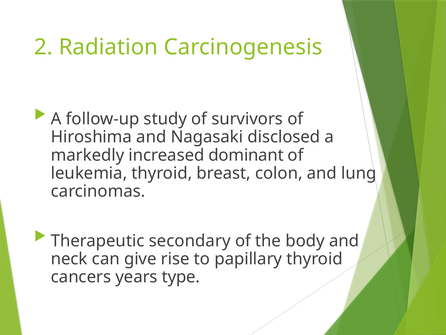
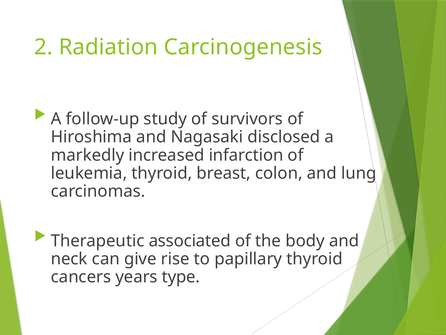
dominant: dominant -> infarction
secondary: secondary -> associated
